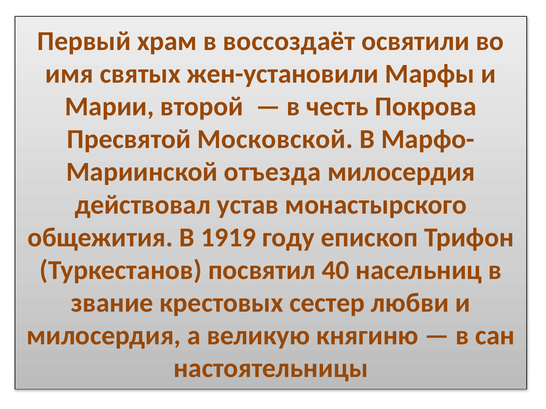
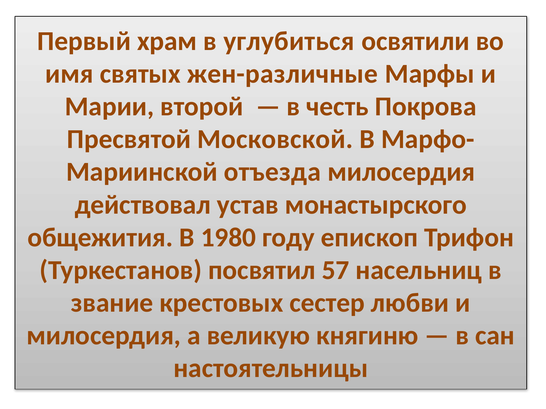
воссоздаёт: воссоздаёт -> углубиться
жен-установили: жен-установили -> жен-различные
1919: 1919 -> 1980
40: 40 -> 57
